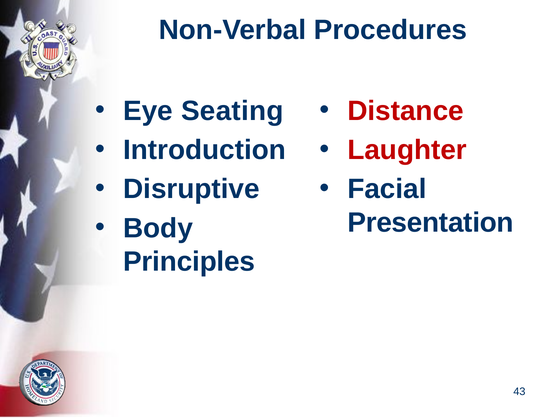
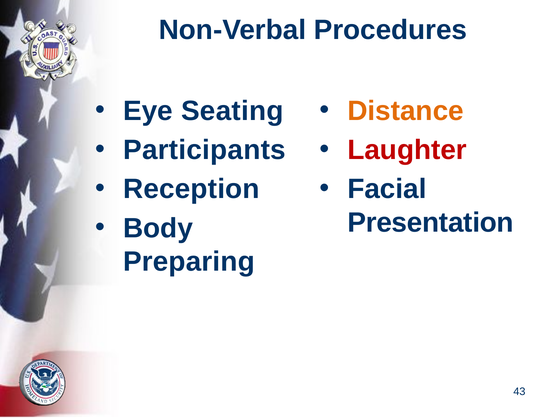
Distance colour: red -> orange
Introduction: Introduction -> Participants
Disruptive: Disruptive -> Reception
Principles: Principles -> Preparing
